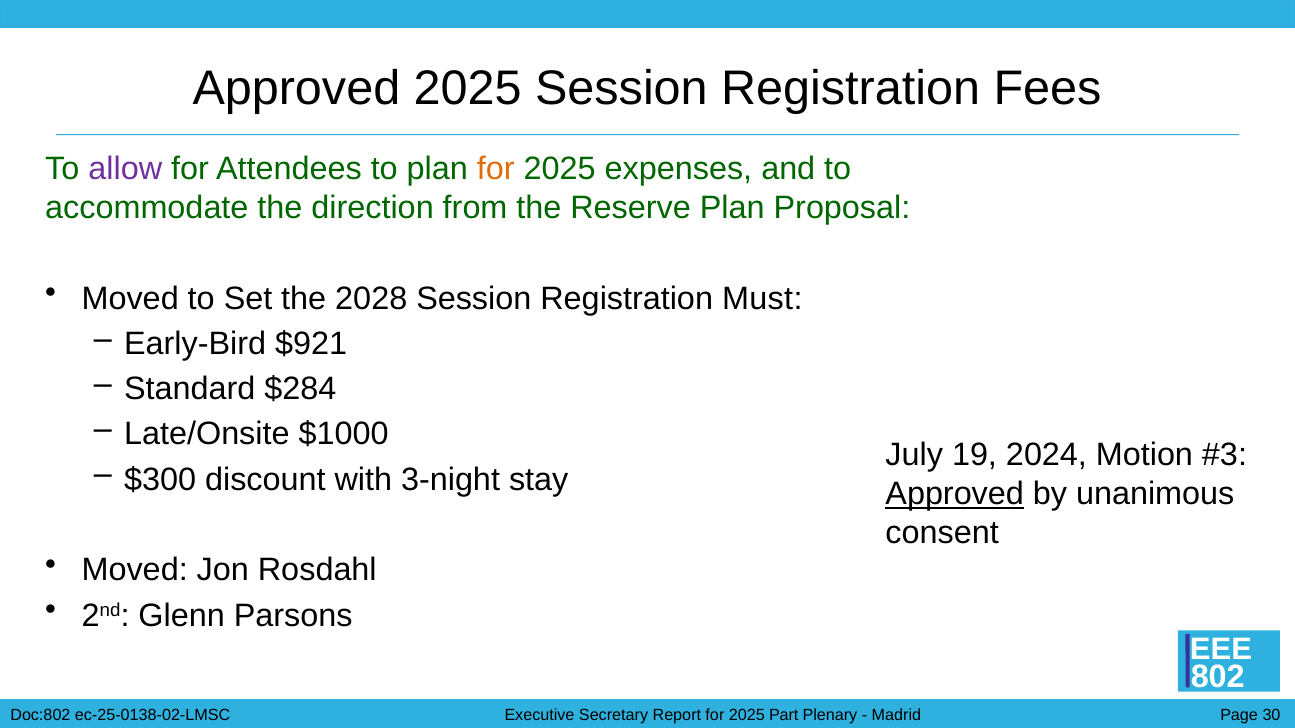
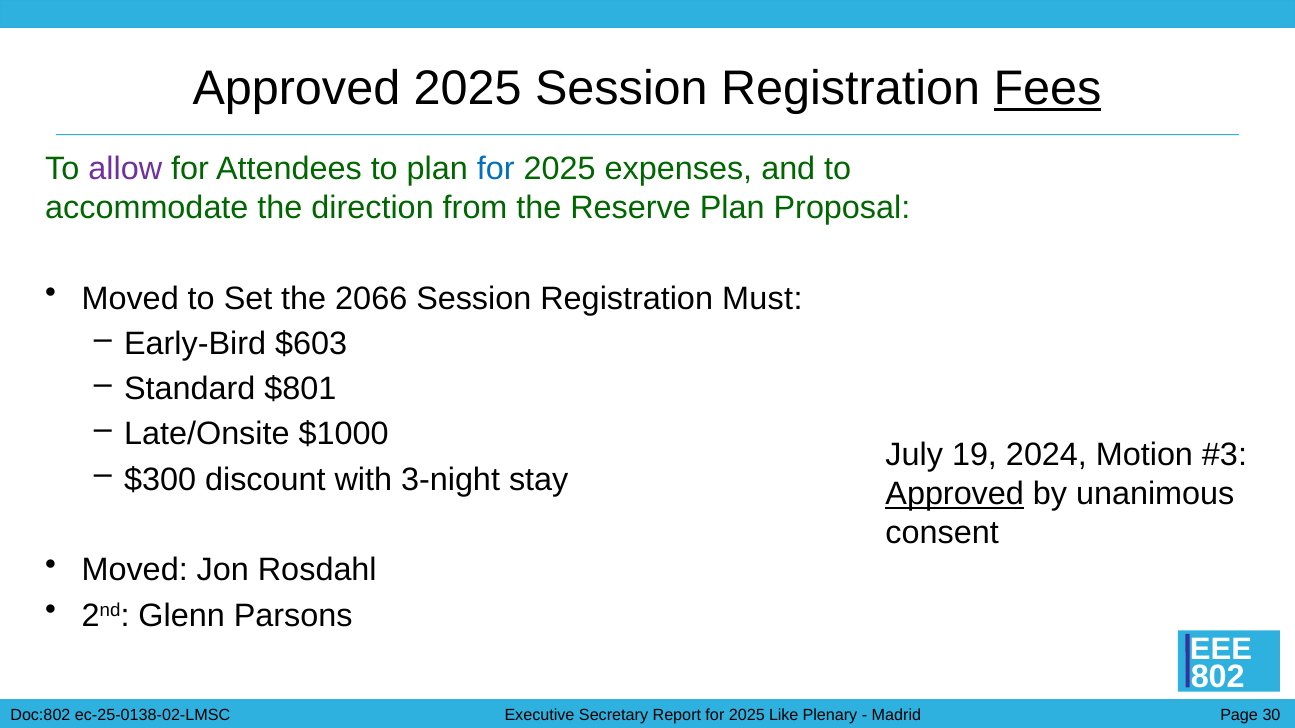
Fees underline: none -> present
for at (496, 169) colour: orange -> blue
2028: 2028 -> 2066
$921: $921 -> $603
$284: $284 -> $801
Part: Part -> Like
